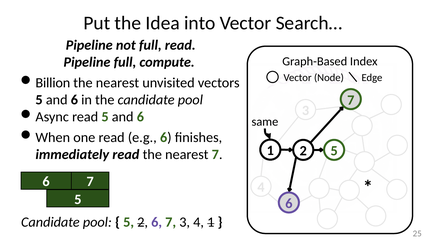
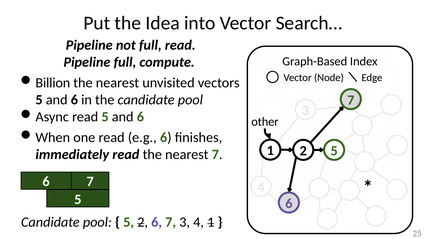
same: same -> other
